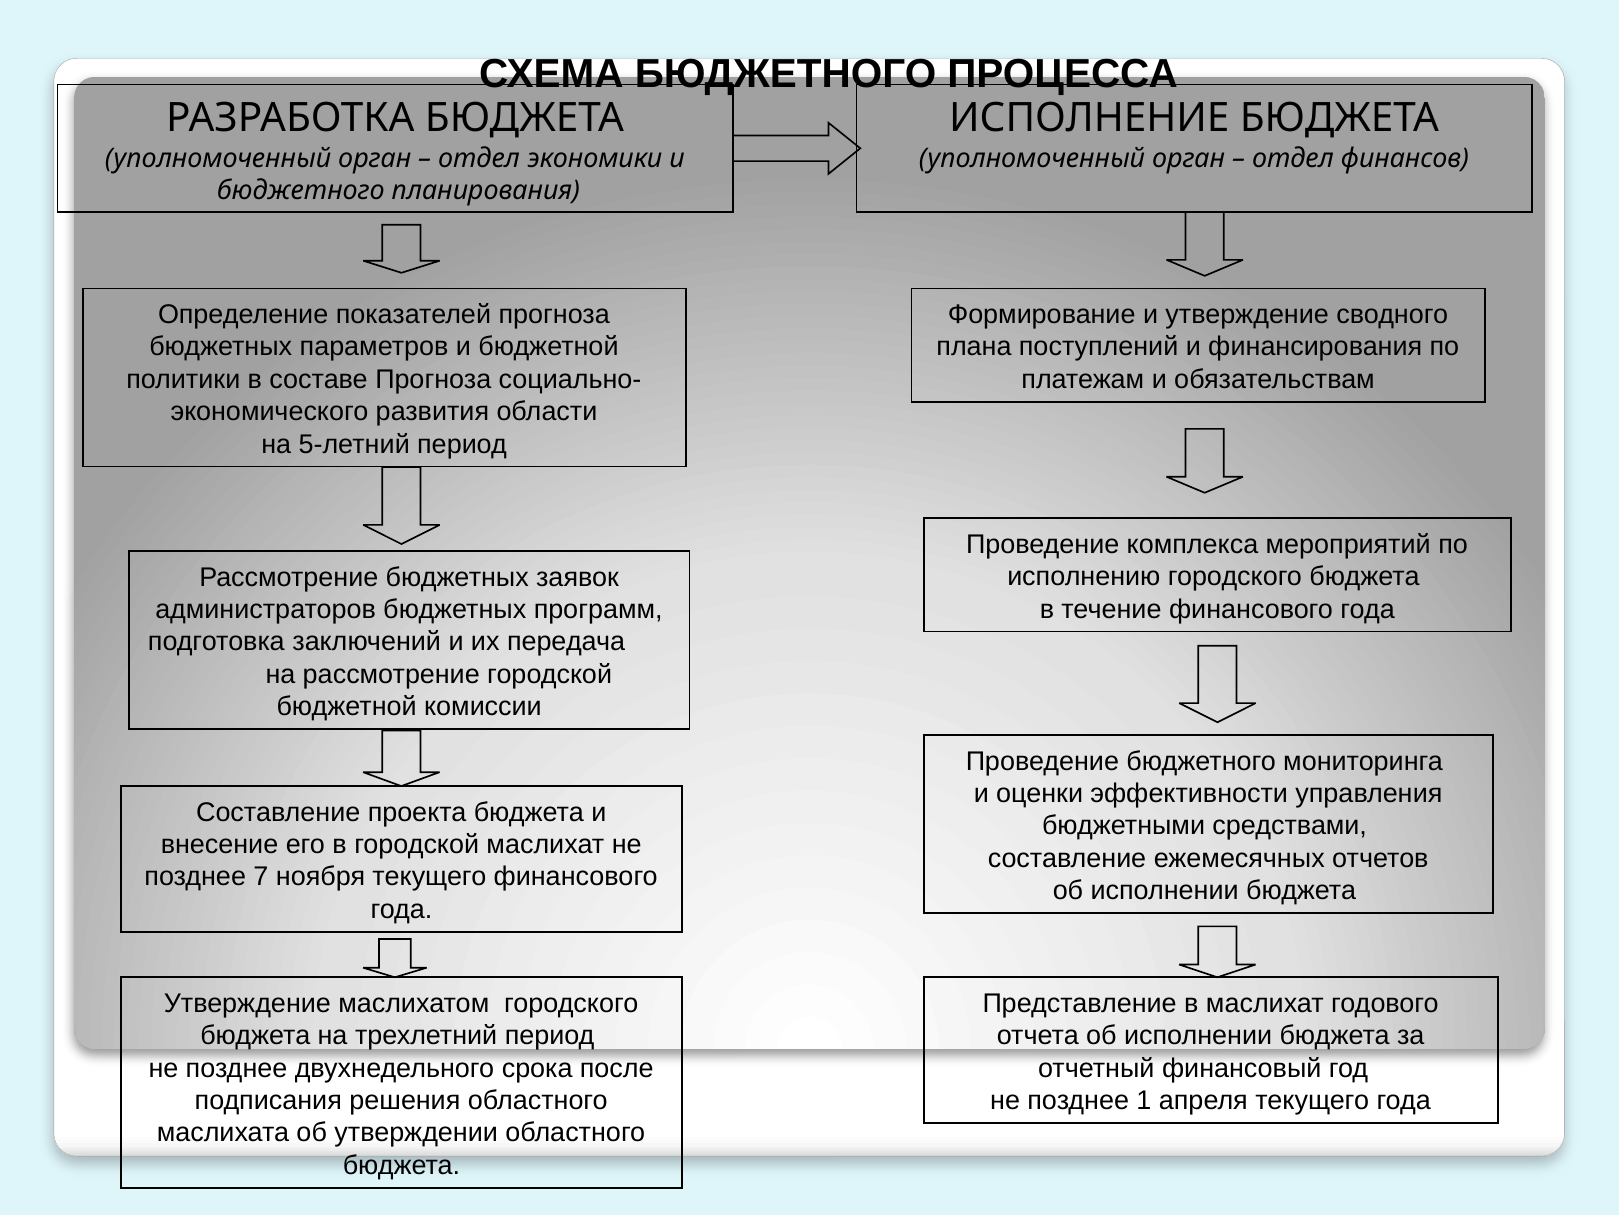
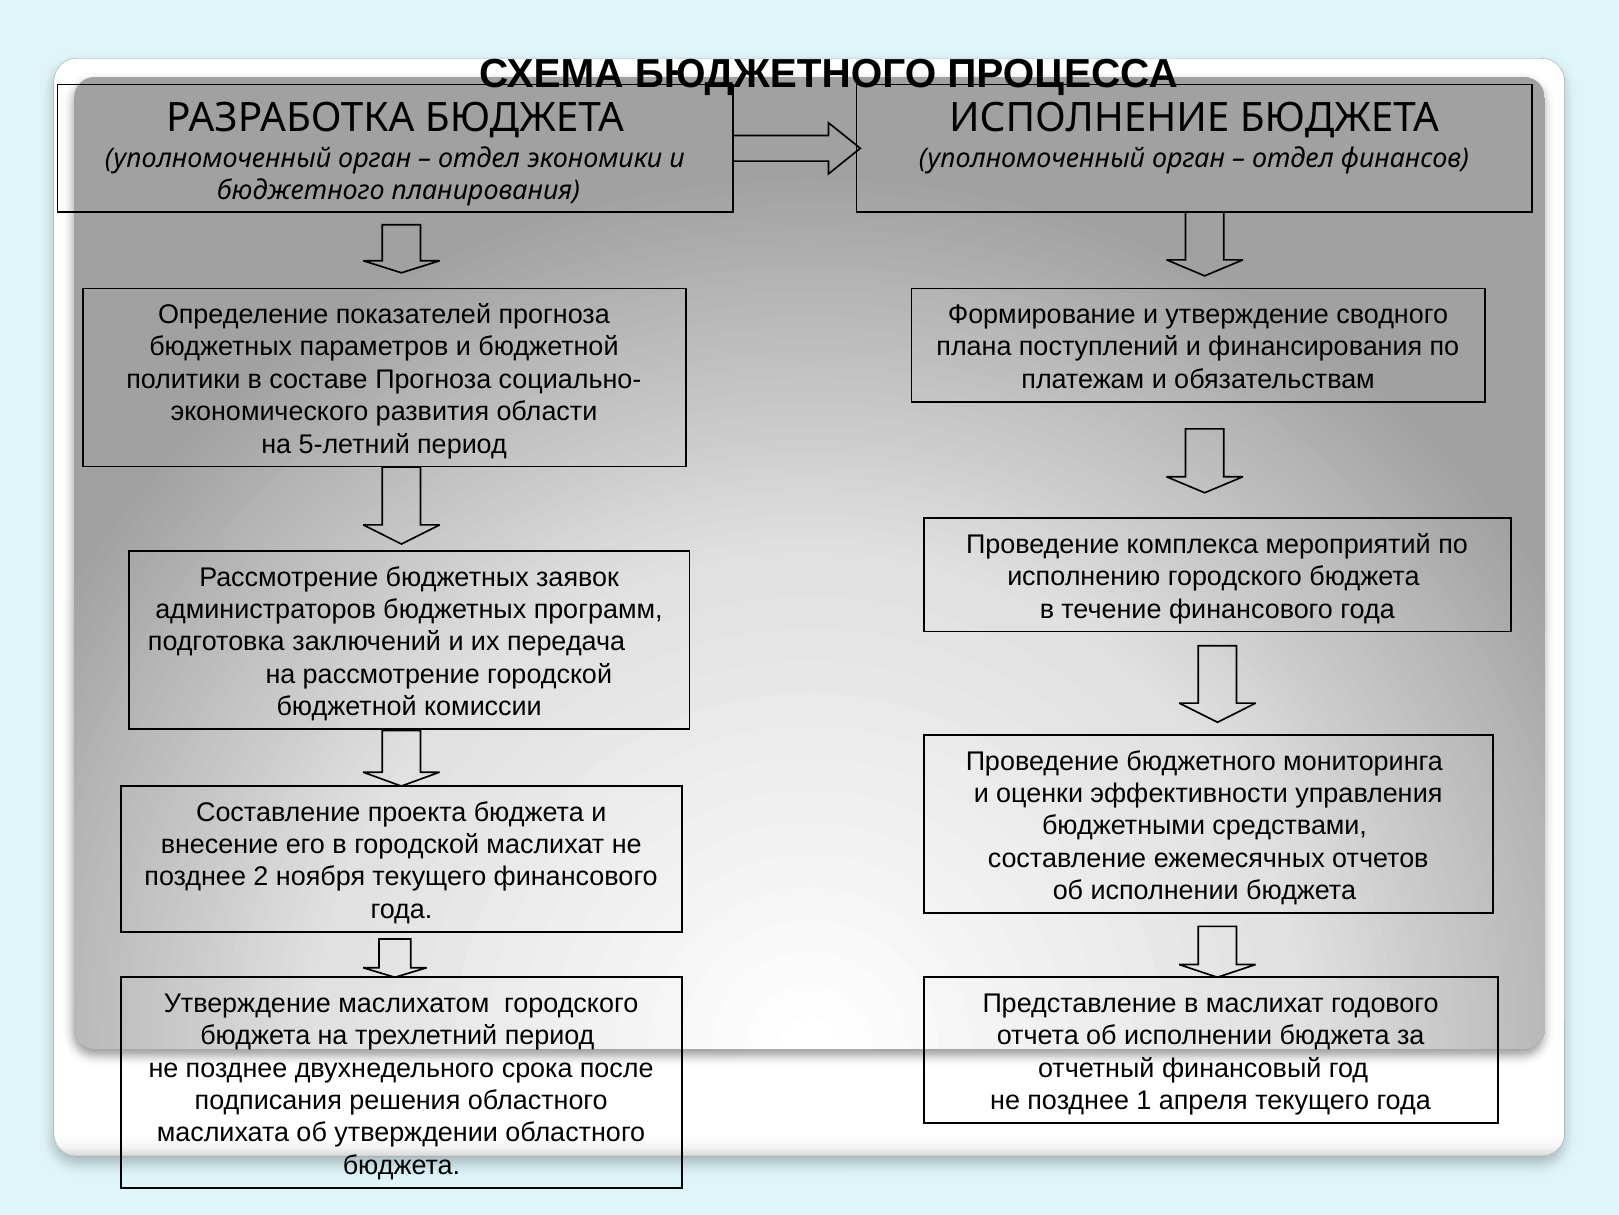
7: 7 -> 2
